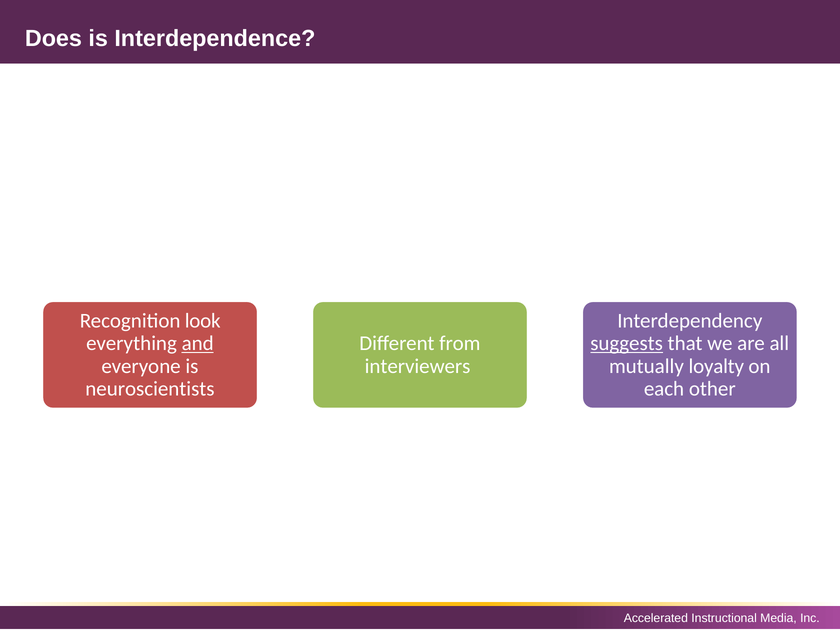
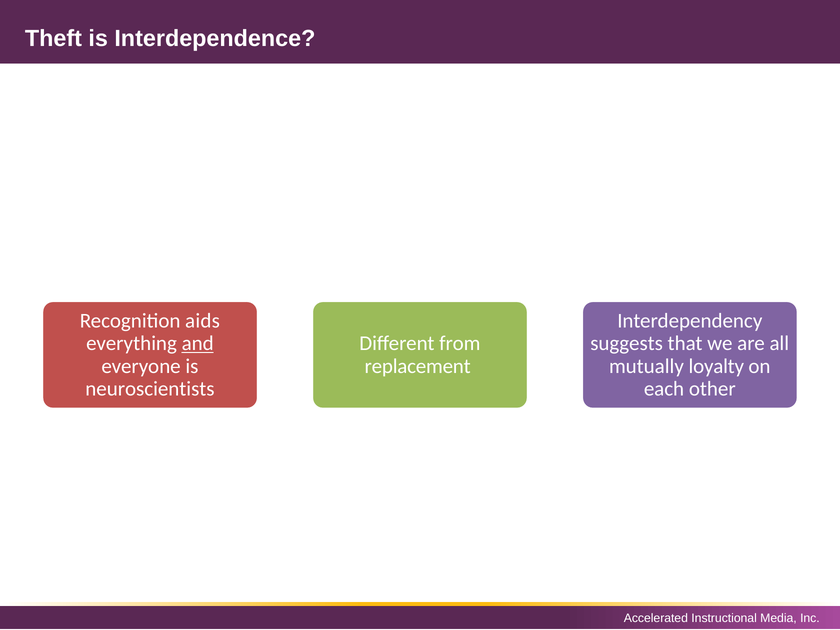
Does: Does -> Theft
look: look -> aids
suggests underline: present -> none
interviewers: interviewers -> replacement
